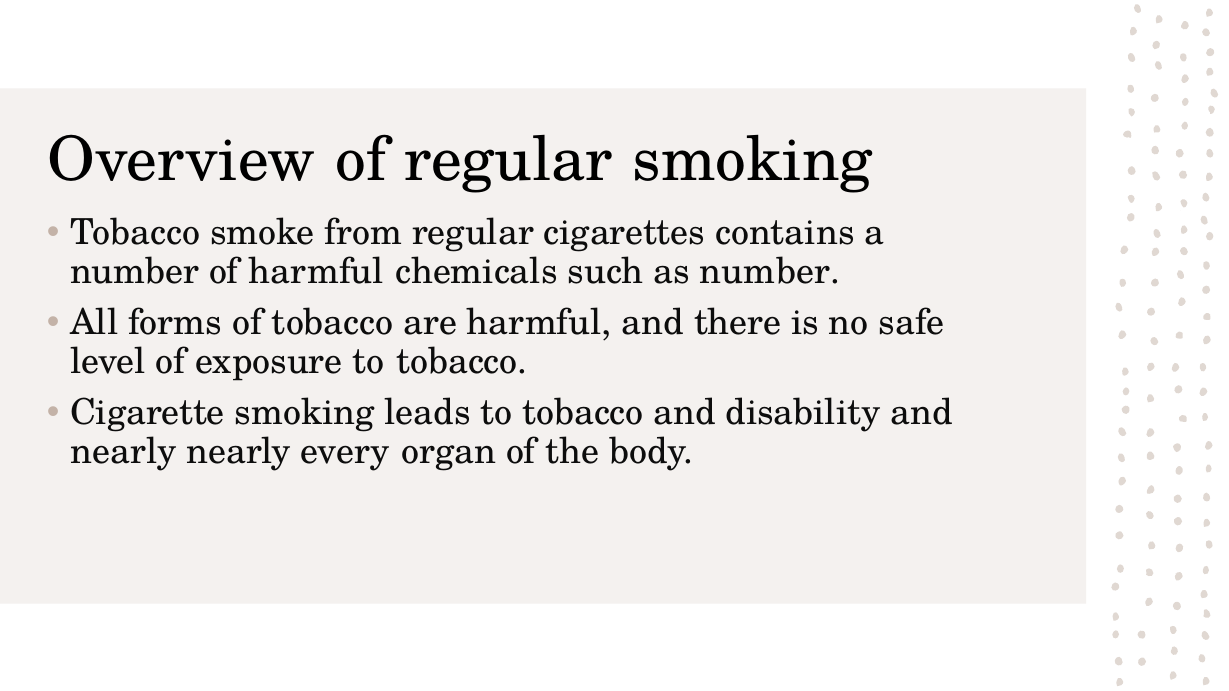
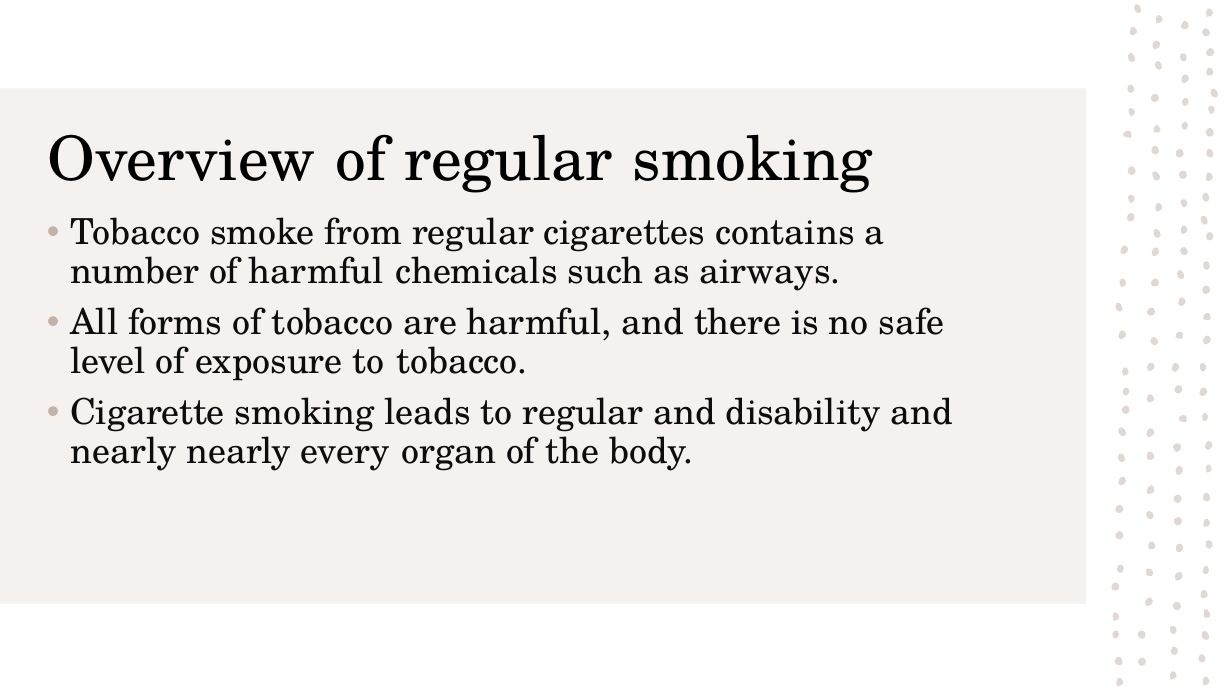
as number: number -> airways
leads to tobacco: tobacco -> regular
